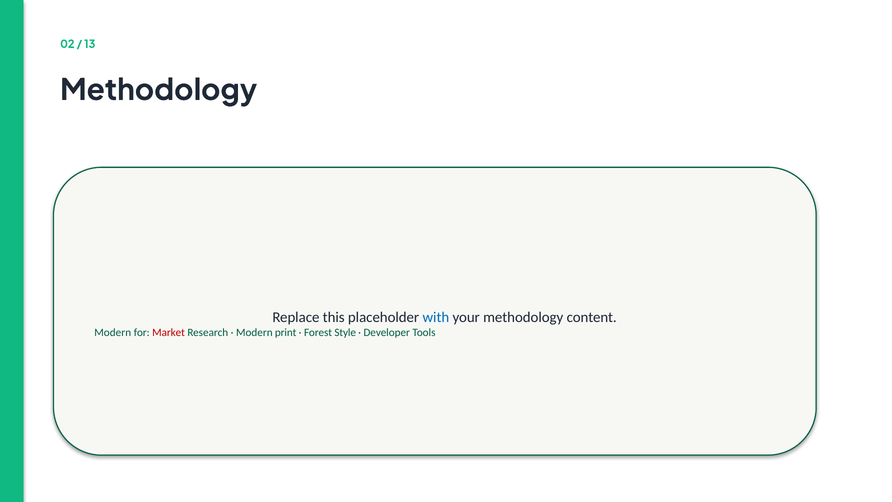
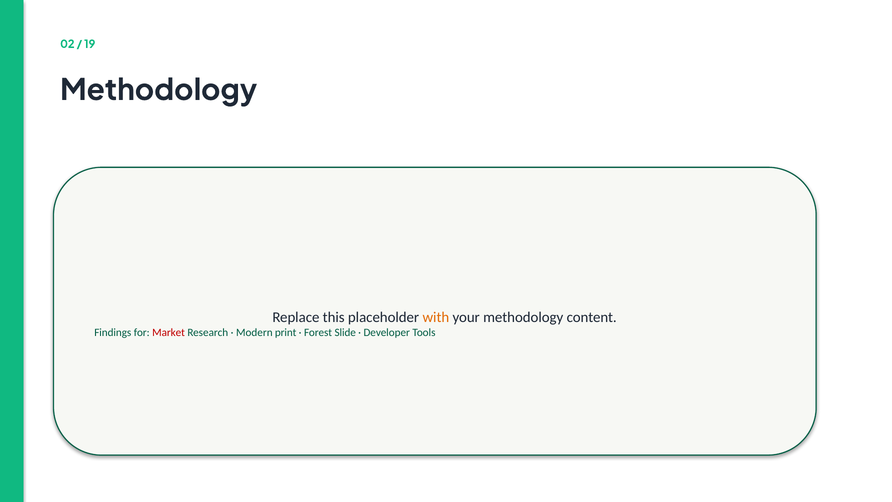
13: 13 -> 19
with colour: blue -> orange
Modern at (113, 332): Modern -> Findings
Style: Style -> Slide
